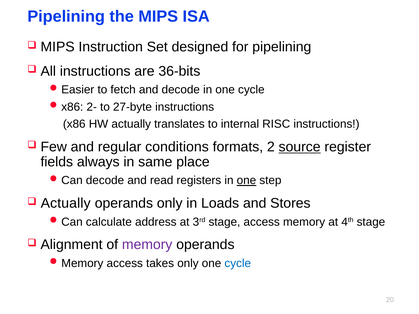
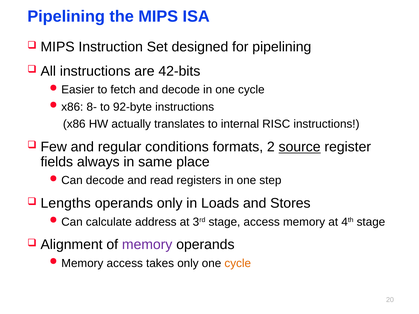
36-bits: 36-bits -> 42-bits
2-: 2- -> 8-
27-byte: 27-byte -> 92-byte
one at (246, 181) underline: present -> none
Actually at (66, 204): Actually -> Lengths
cycle at (238, 263) colour: blue -> orange
